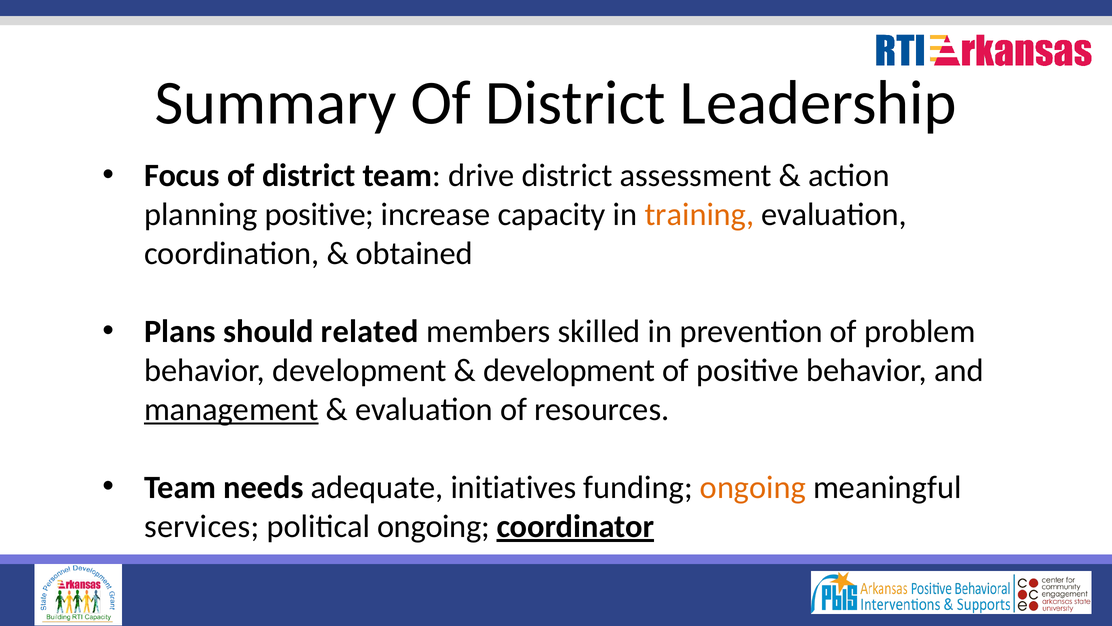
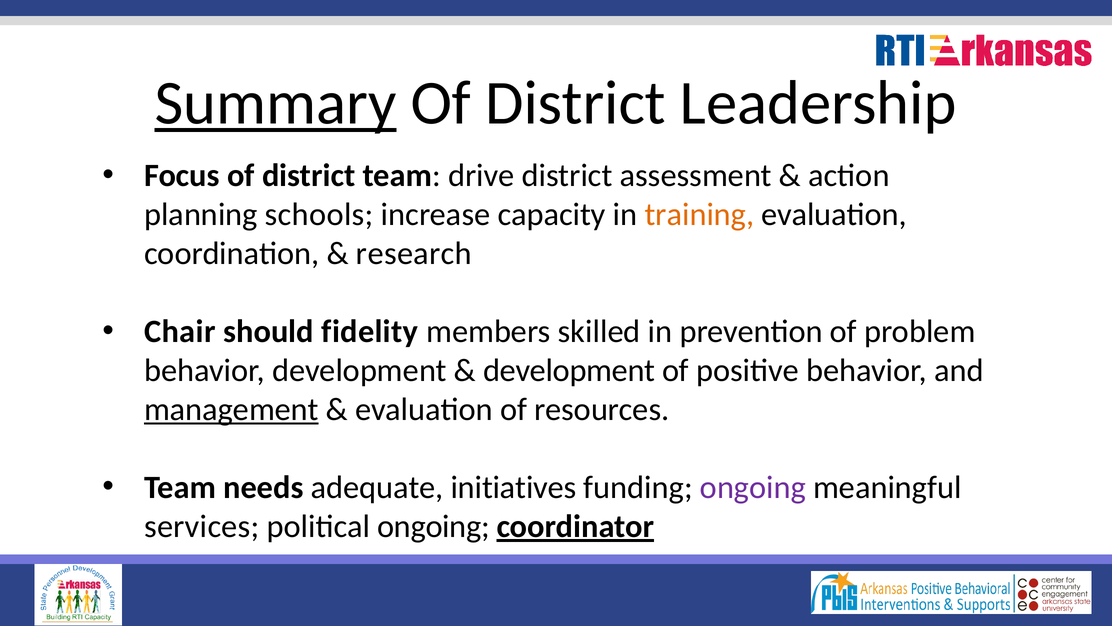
Summary underline: none -> present
planning positive: positive -> schools
obtained: obtained -> research
Plans: Plans -> Chair
related: related -> fidelity
ongoing at (753, 487) colour: orange -> purple
